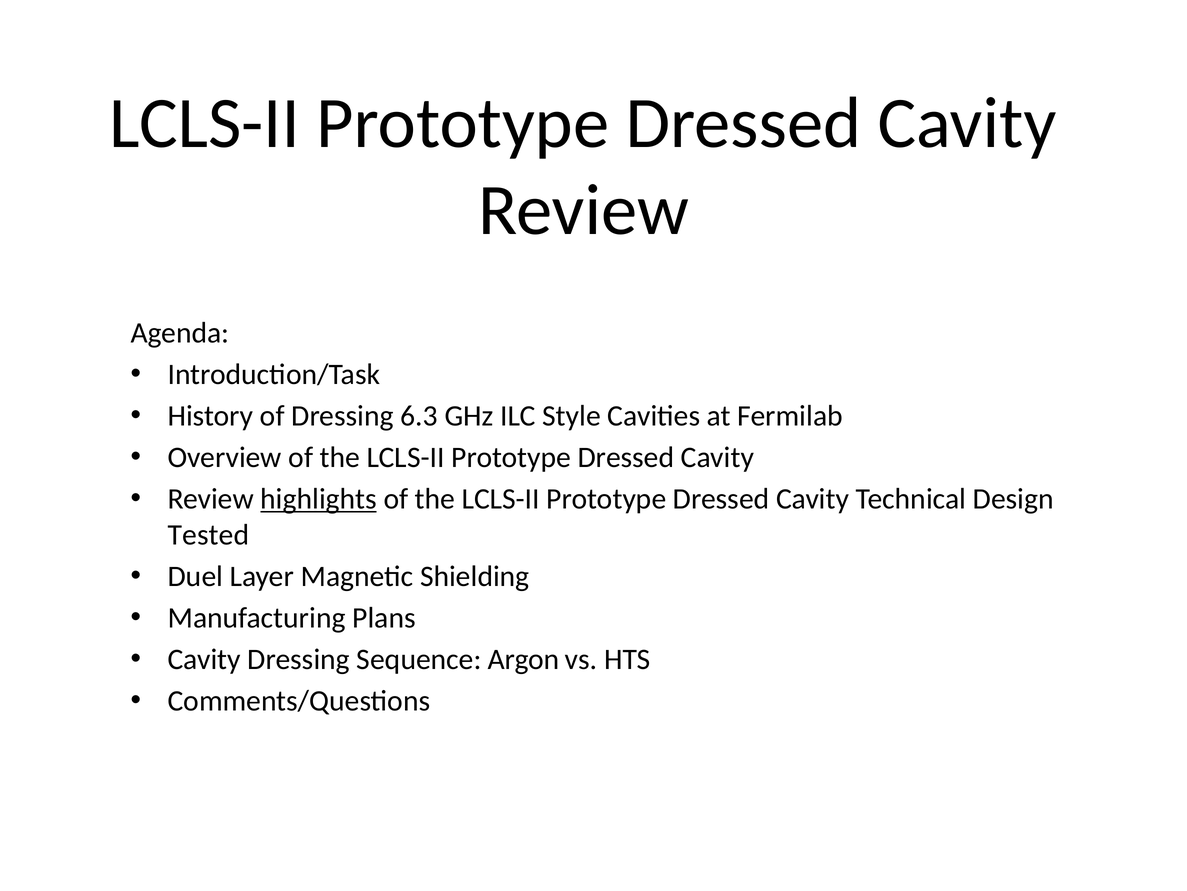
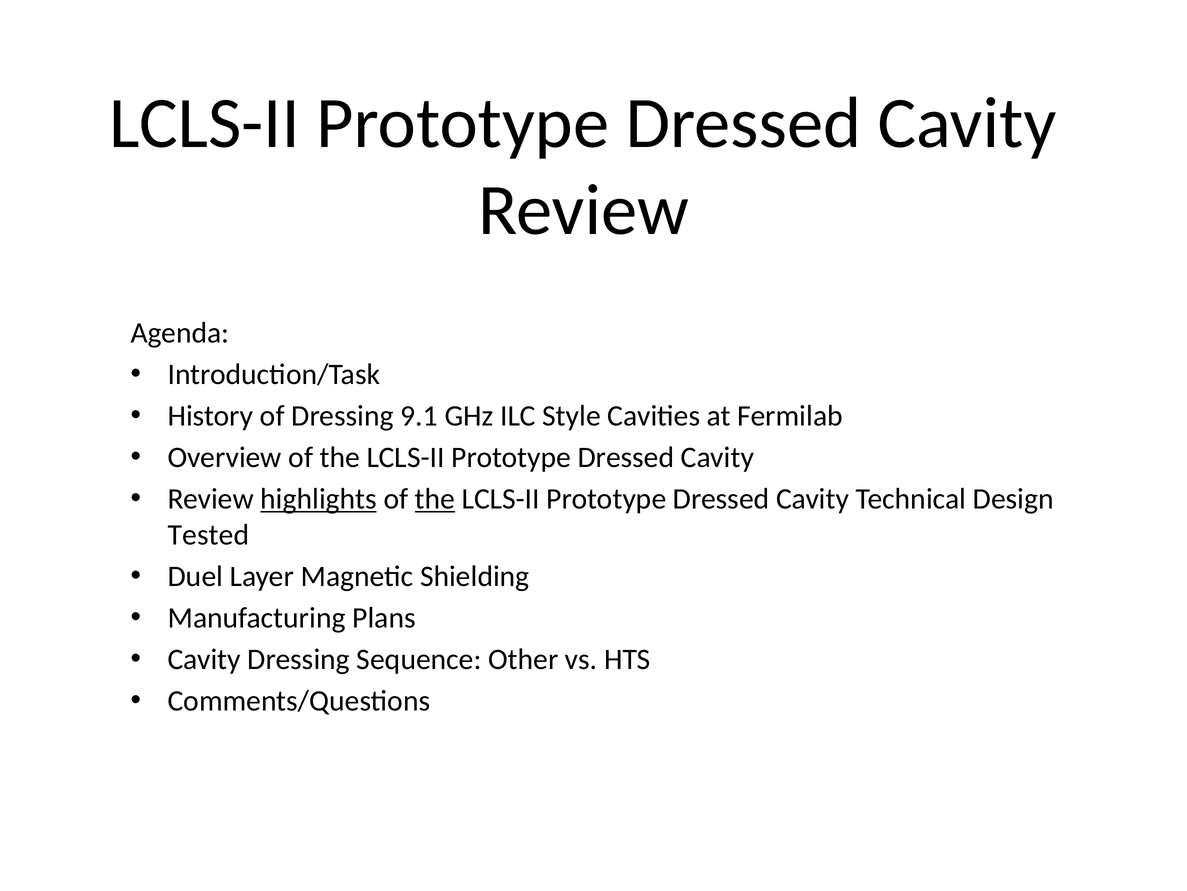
6.3: 6.3 -> 9.1
the at (435, 499) underline: none -> present
Argon: Argon -> Other
